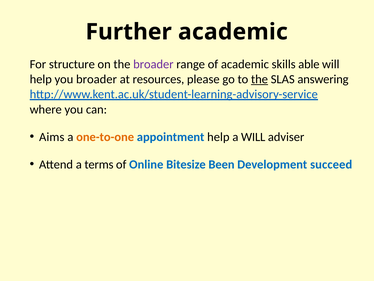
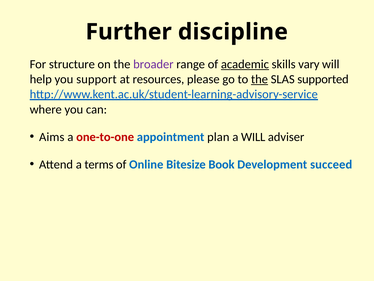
Further academic: academic -> discipline
academic at (245, 64) underline: none -> present
able: able -> vary
you broader: broader -> support
answering: answering -> supported
one-to-one colour: orange -> red
appointment help: help -> plan
Been: Been -> Book
